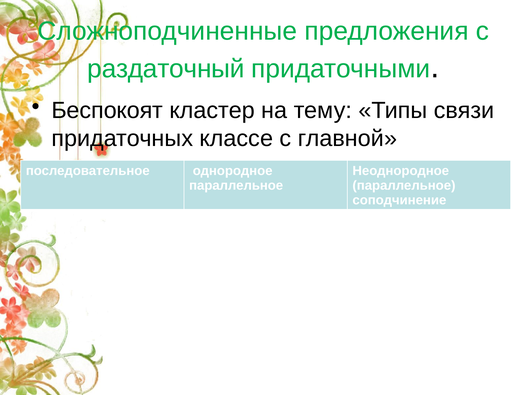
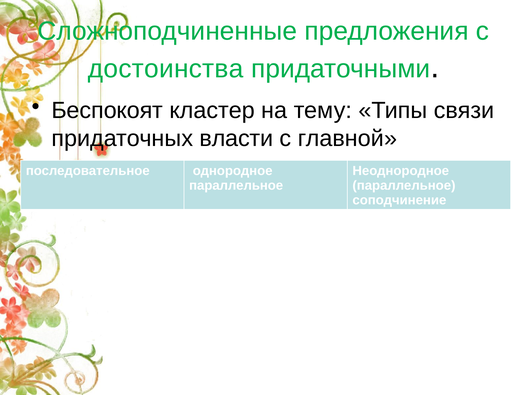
раздаточный: раздаточный -> достоинства
классе: классе -> власти
